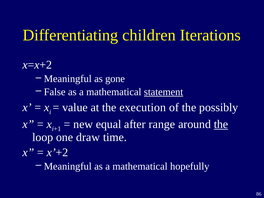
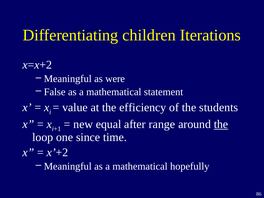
gone: gone -> were
statement underline: present -> none
execution: execution -> efficiency
possibly: possibly -> students
draw: draw -> since
